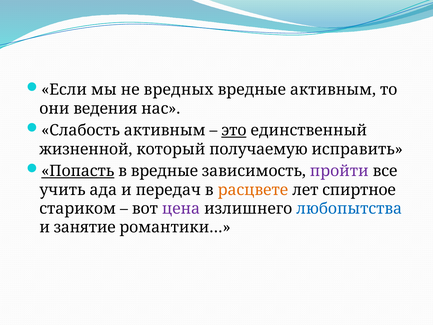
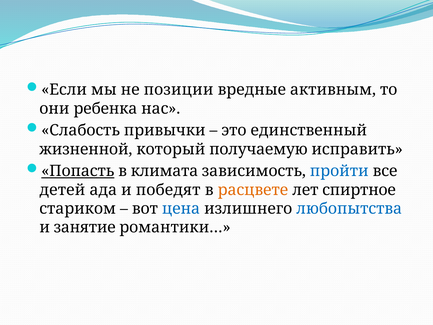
вредных: вредных -> позиции
ведения: ведения -> ребенка
Слабость активным: активным -> привычки
это underline: present -> none
в вредные: вредные -> климата
пройти colour: purple -> blue
учить: учить -> детей
передач: передач -> победят
цена colour: purple -> blue
